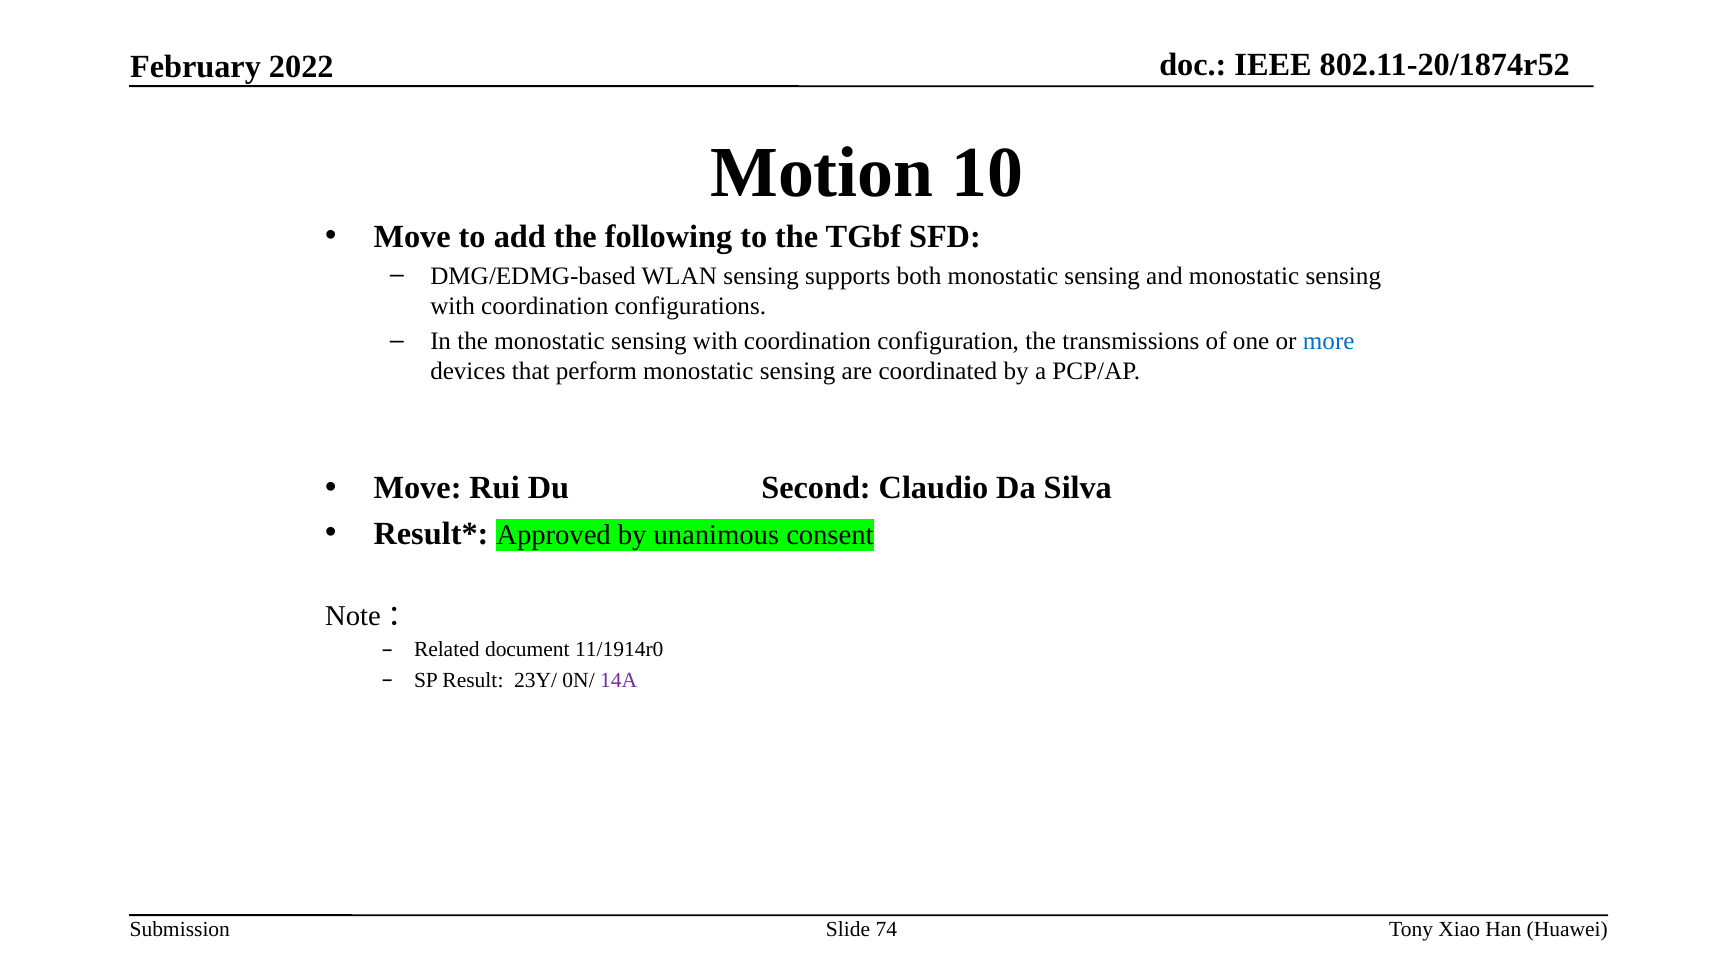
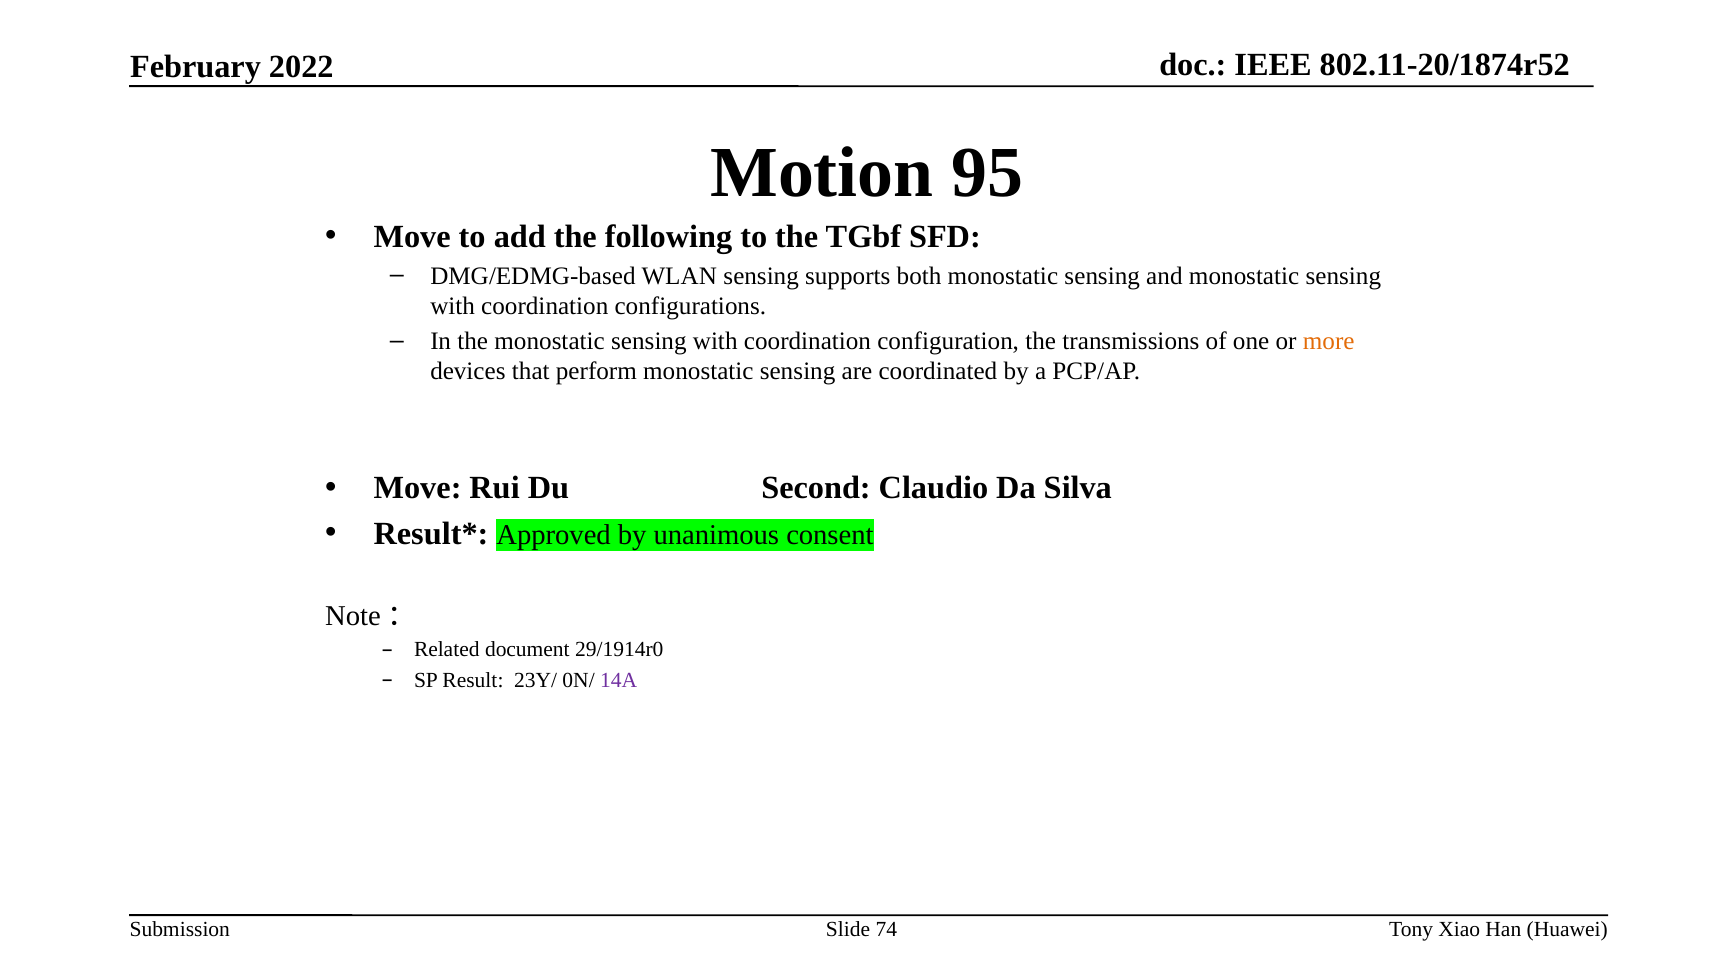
10: 10 -> 95
more colour: blue -> orange
11/1914r0: 11/1914r0 -> 29/1914r0
